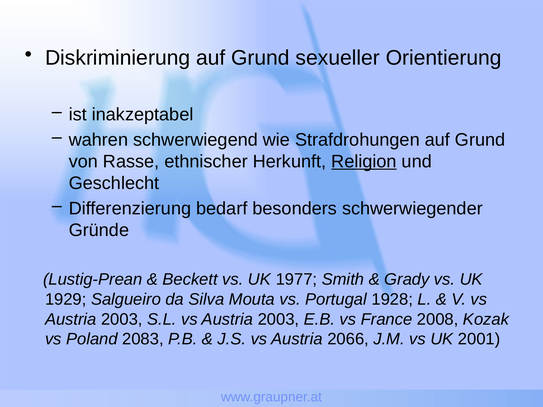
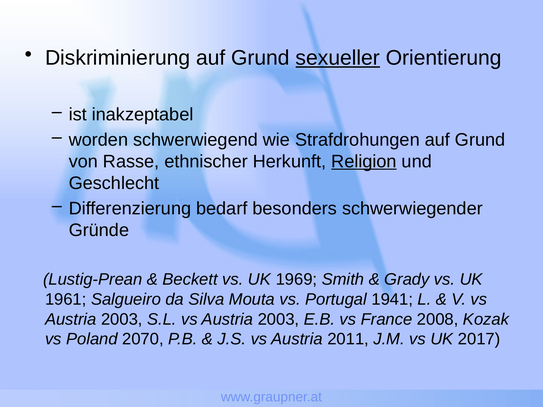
sexueller underline: none -> present
wahren: wahren -> worden
1977: 1977 -> 1969
1929: 1929 -> 1961
1928: 1928 -> 1941
2083: 2083 -> 2070
2066: 2066 -> 2011
2001: 2001 -> 2017
